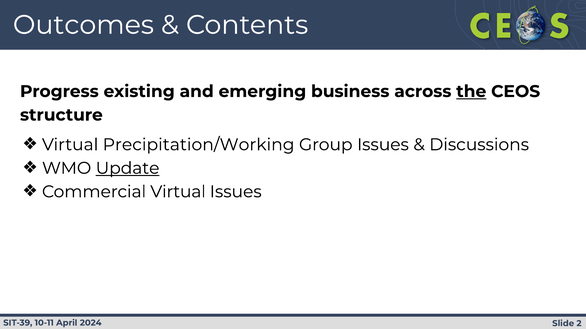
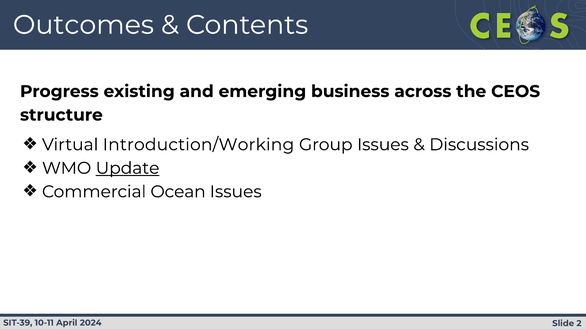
the underline: present -> none
Precipitation/Working: Precipitation/Working -> Introduction/Working
Commercial Virtual: Virtual -> Ocean
